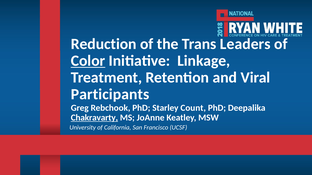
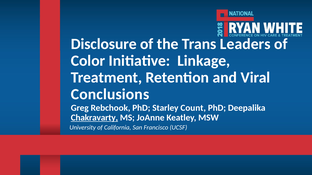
Reduction: Reduction -> Disclosure
Color underline: present -> none
Participants: Participants -> Conclusions
